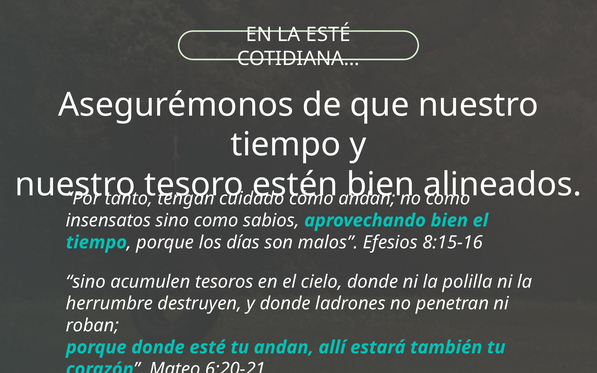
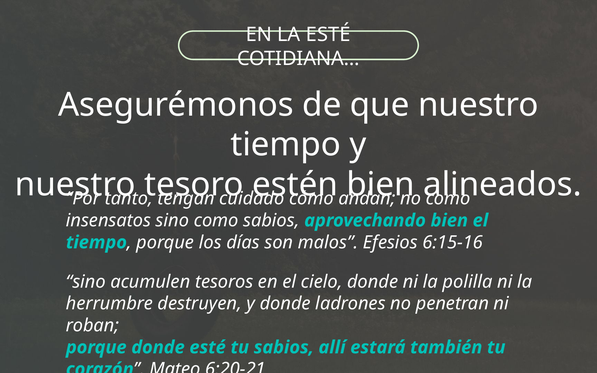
8:15-16: 8:15-16 -> 6:15-16
tu andan: andan -> sabios
